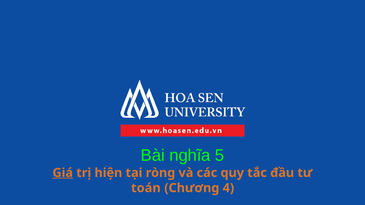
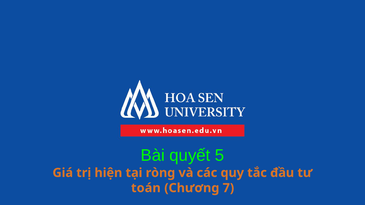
nghĩa: nghĩa -> quyết
Giá underline: present -> none
4: 4 -> 7
